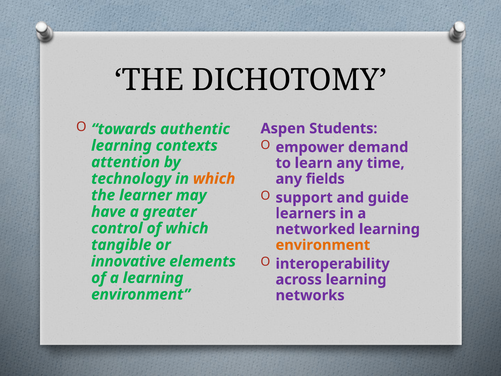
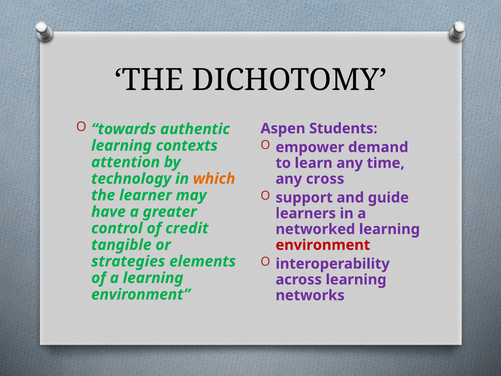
fields: fields -> cross
of which: which -> credit
environment at (323, 245) colour: orange -> red
innovative: innovative -> strategies
